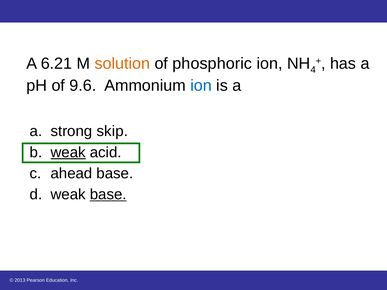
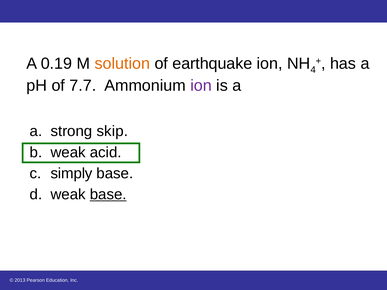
6.21: 6.21 -> 0.19
phosphoric: phosphoric -> earthquake
9.6: 9.6 -> 7.7
ion at (201, 86) colour: blue -> purple
weak at (68, 152) underline: present -> none
ahead: ahead -> simply
